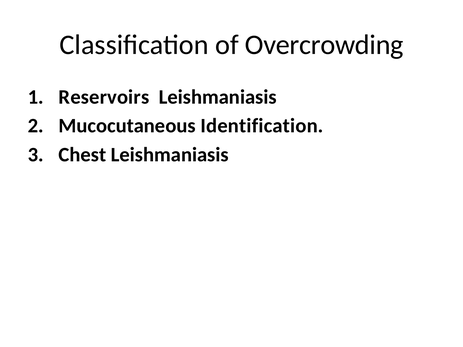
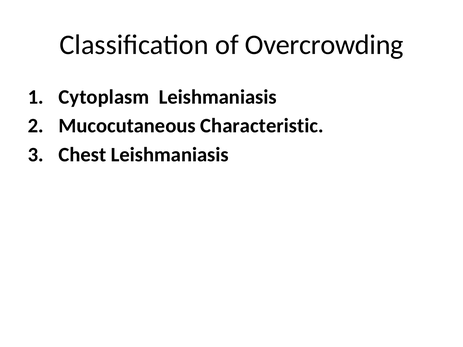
Reservoirs: Reservoirs -> Cytoplasm
Identification: Identification -> Characteristic
